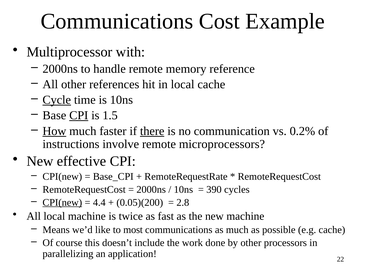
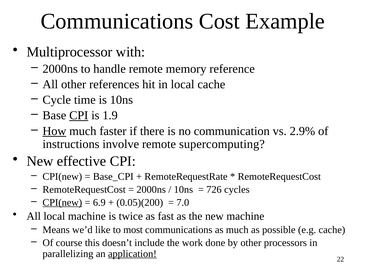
Cycle underline: present -> none
1.5: 1.5 -> 1.9
there underline: present -> none
0.2%: 0.2% -> 2.9%
microprocessors: microprocessors -> supercomputing
390: 390 -> 726
4.4: 4.4 -> 6.9
2.8: 2.8 -> 7.0
application underline: none -> present
